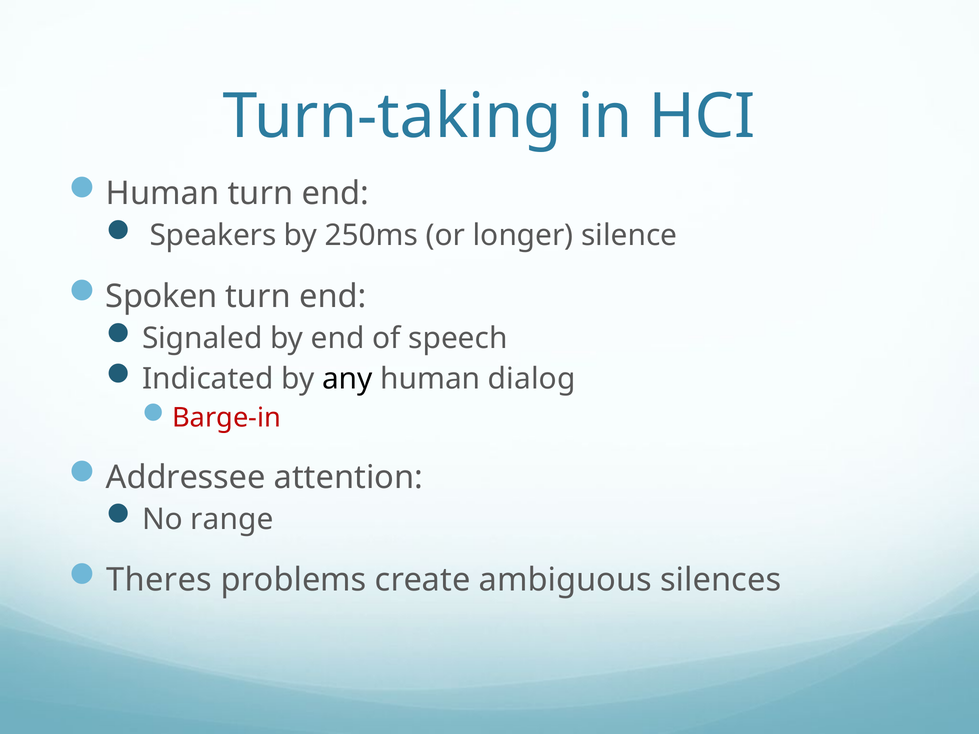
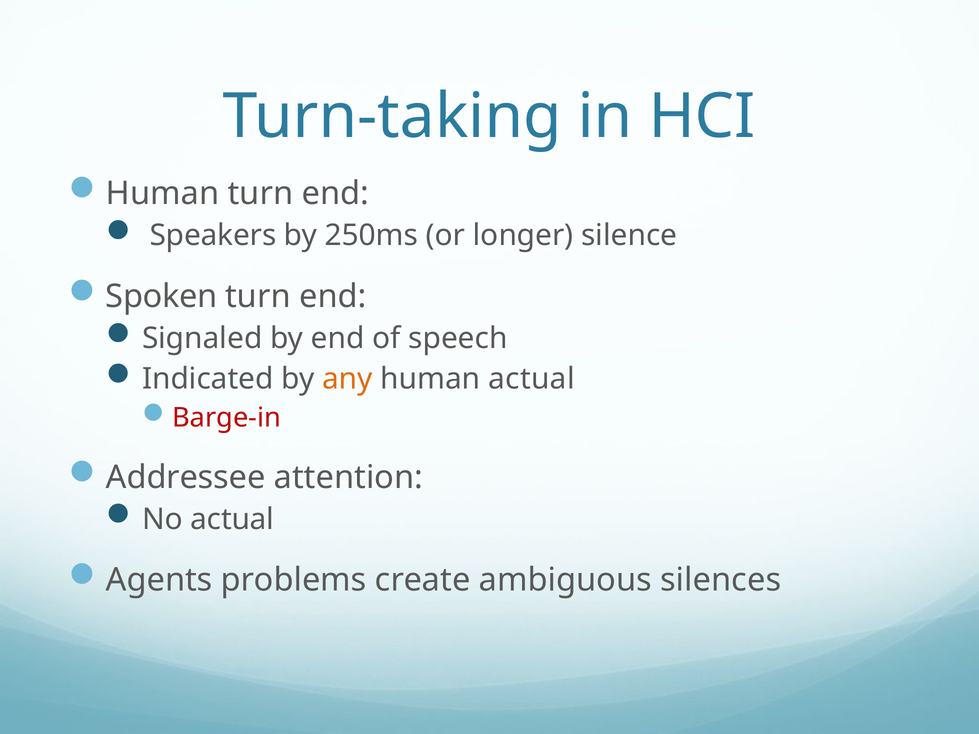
any colour: black -> orange
human dialog: dialog -> actual
No range: range -> actual
Theres: Theres -> Agents
